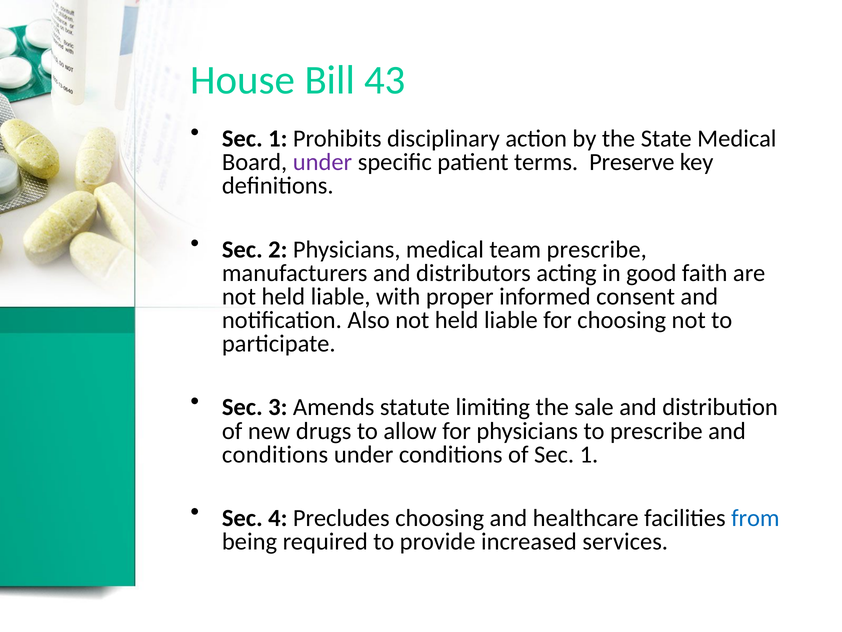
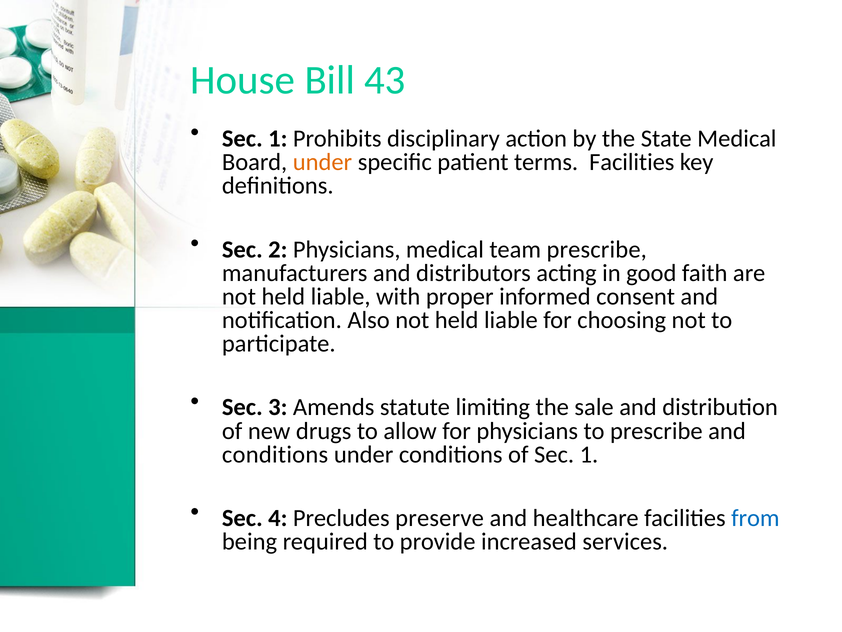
under at (322, 162) colour: purple -> orange
terms Preserve: Preserve -> Facilities
Precludes choosing: choosing -> preserve
